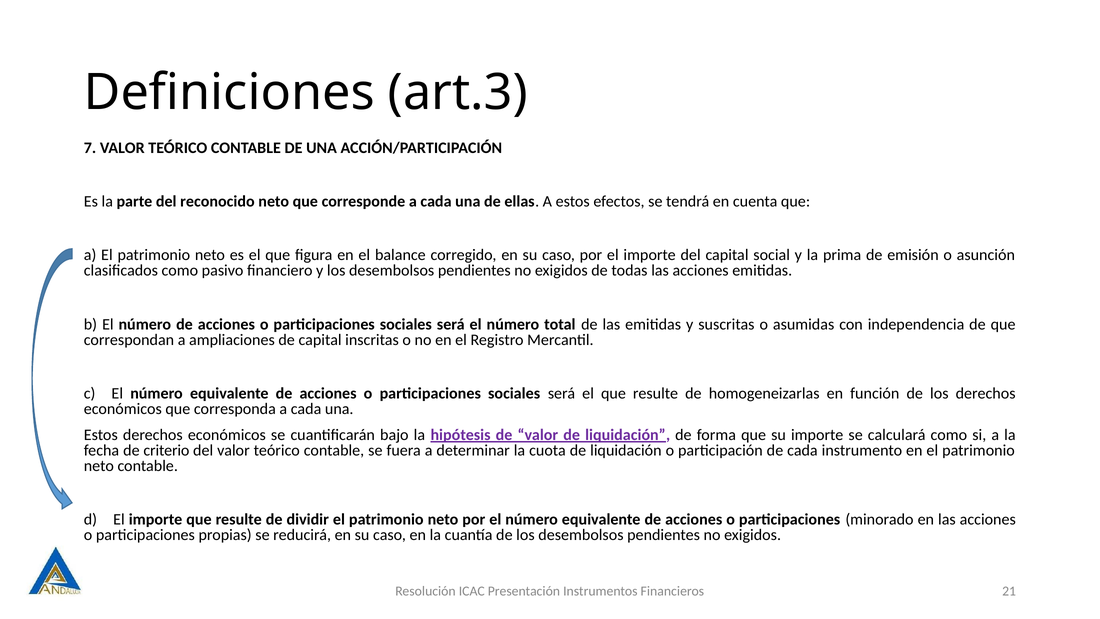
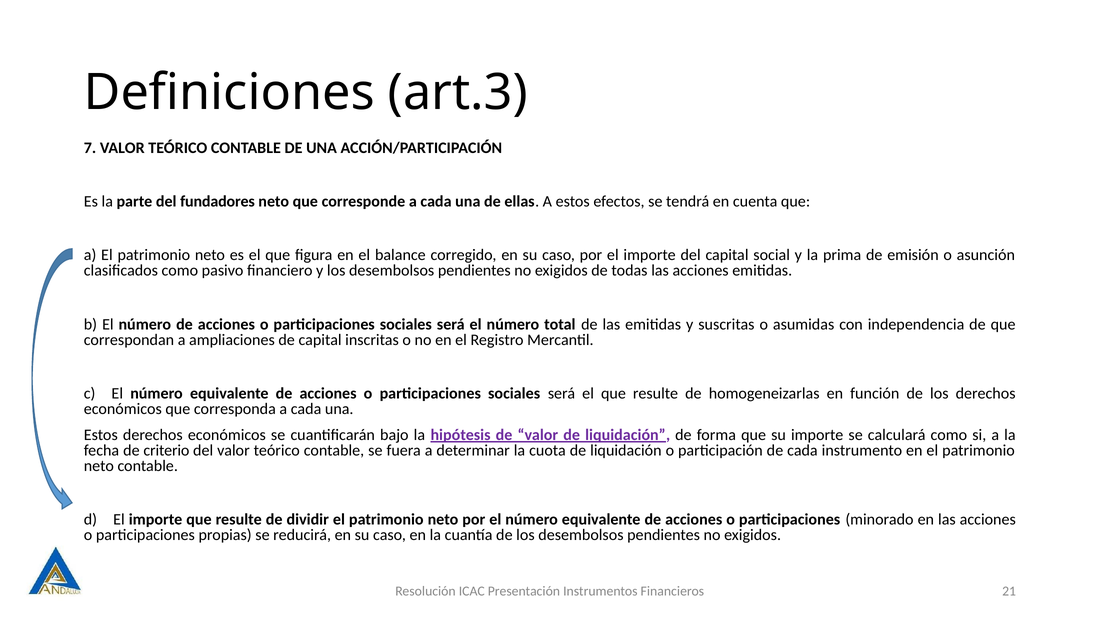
reconocido: reconocido -> fundadores
